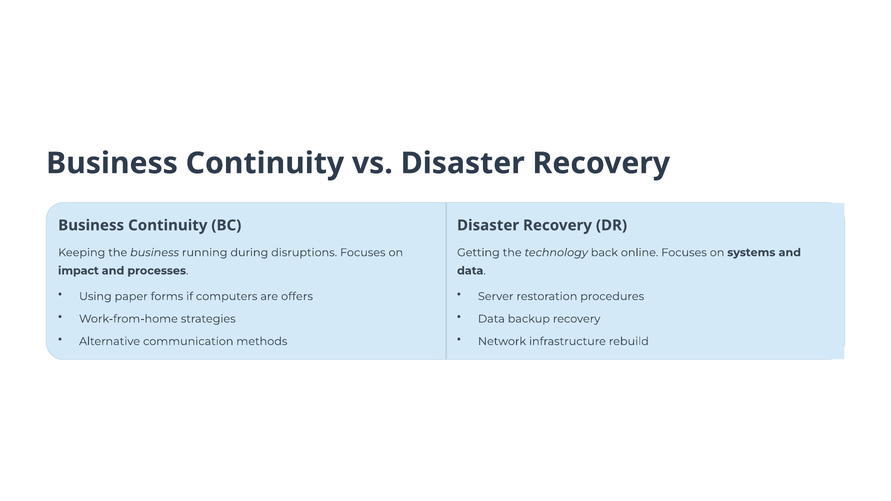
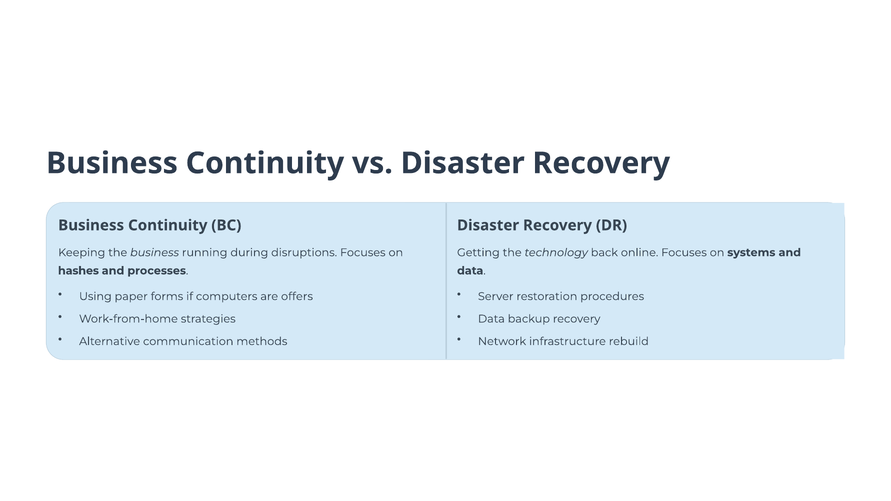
impact: impact -> hashes
